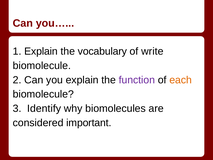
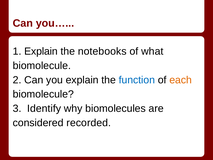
vocabulary: vocabulary -> notebooks
write: write -> what
function colour: purple -> blue
important: important -> recorded
